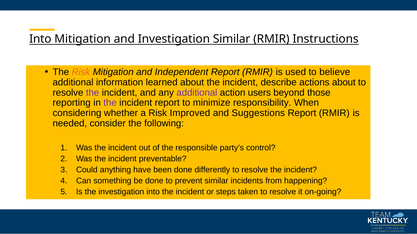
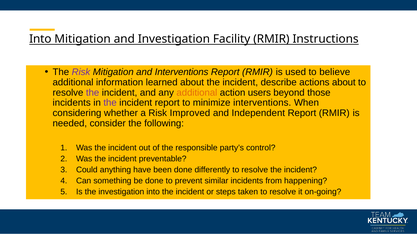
Investigation Similar: Similar -> Facility
Risk at (81, 72) colour: orange -> purple
and Independent: Independent -> Interventions
additional at (197, 93) colour: purple -> orange
reporting at (72, 103): reporting -> incidents
minimize responsibility: responsibility -> interventions
Suggestions: Suggestions -> Independent
